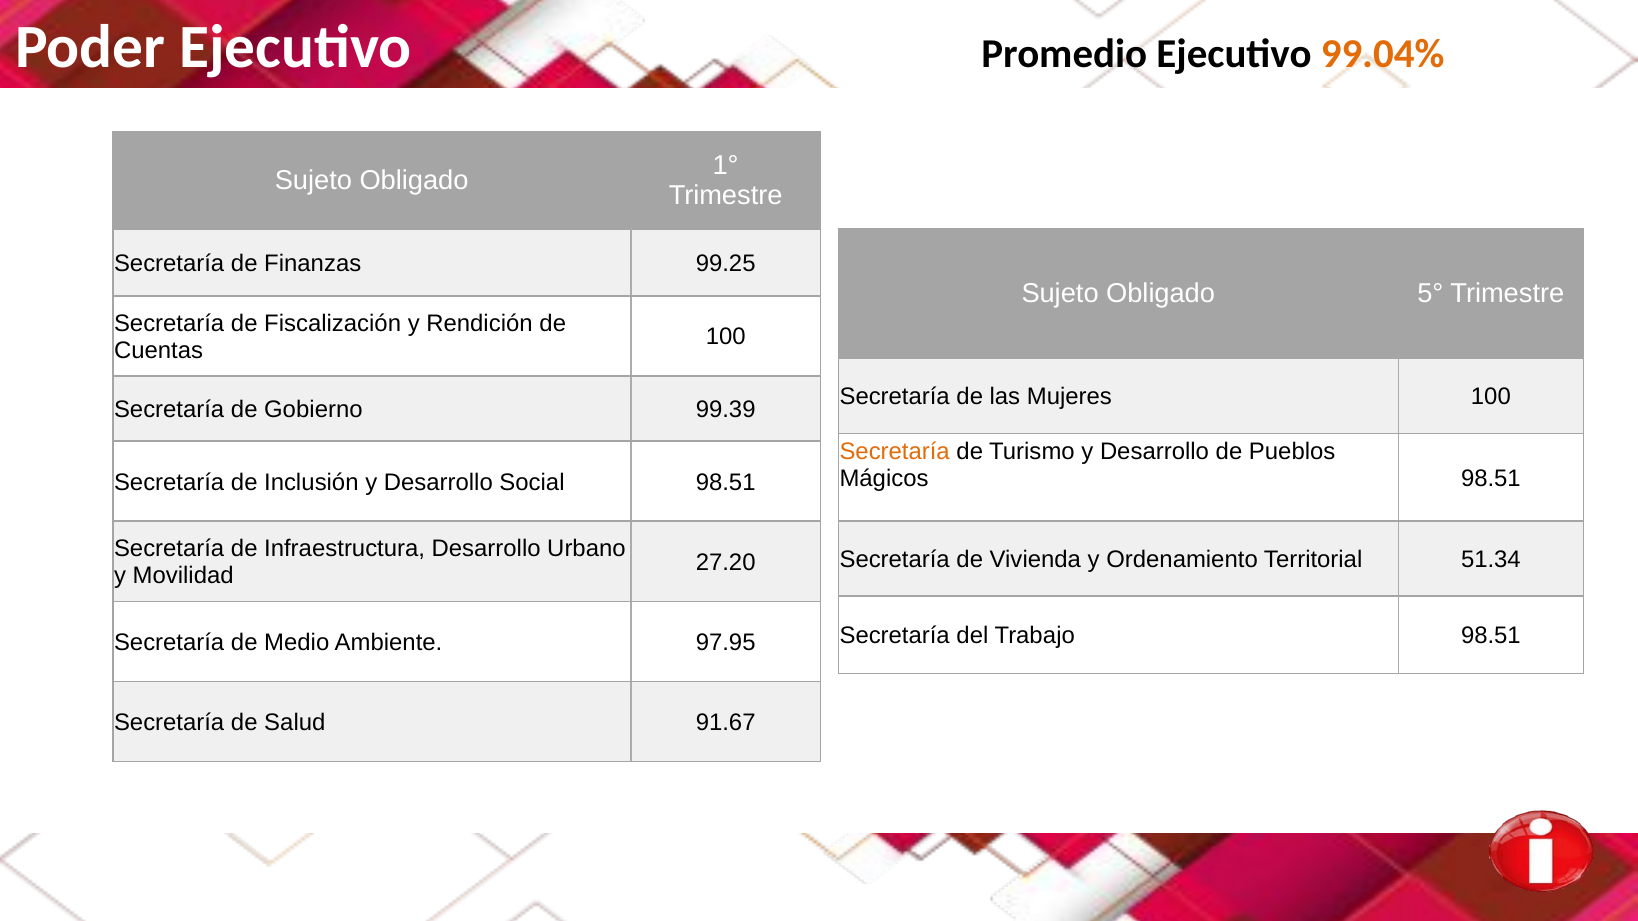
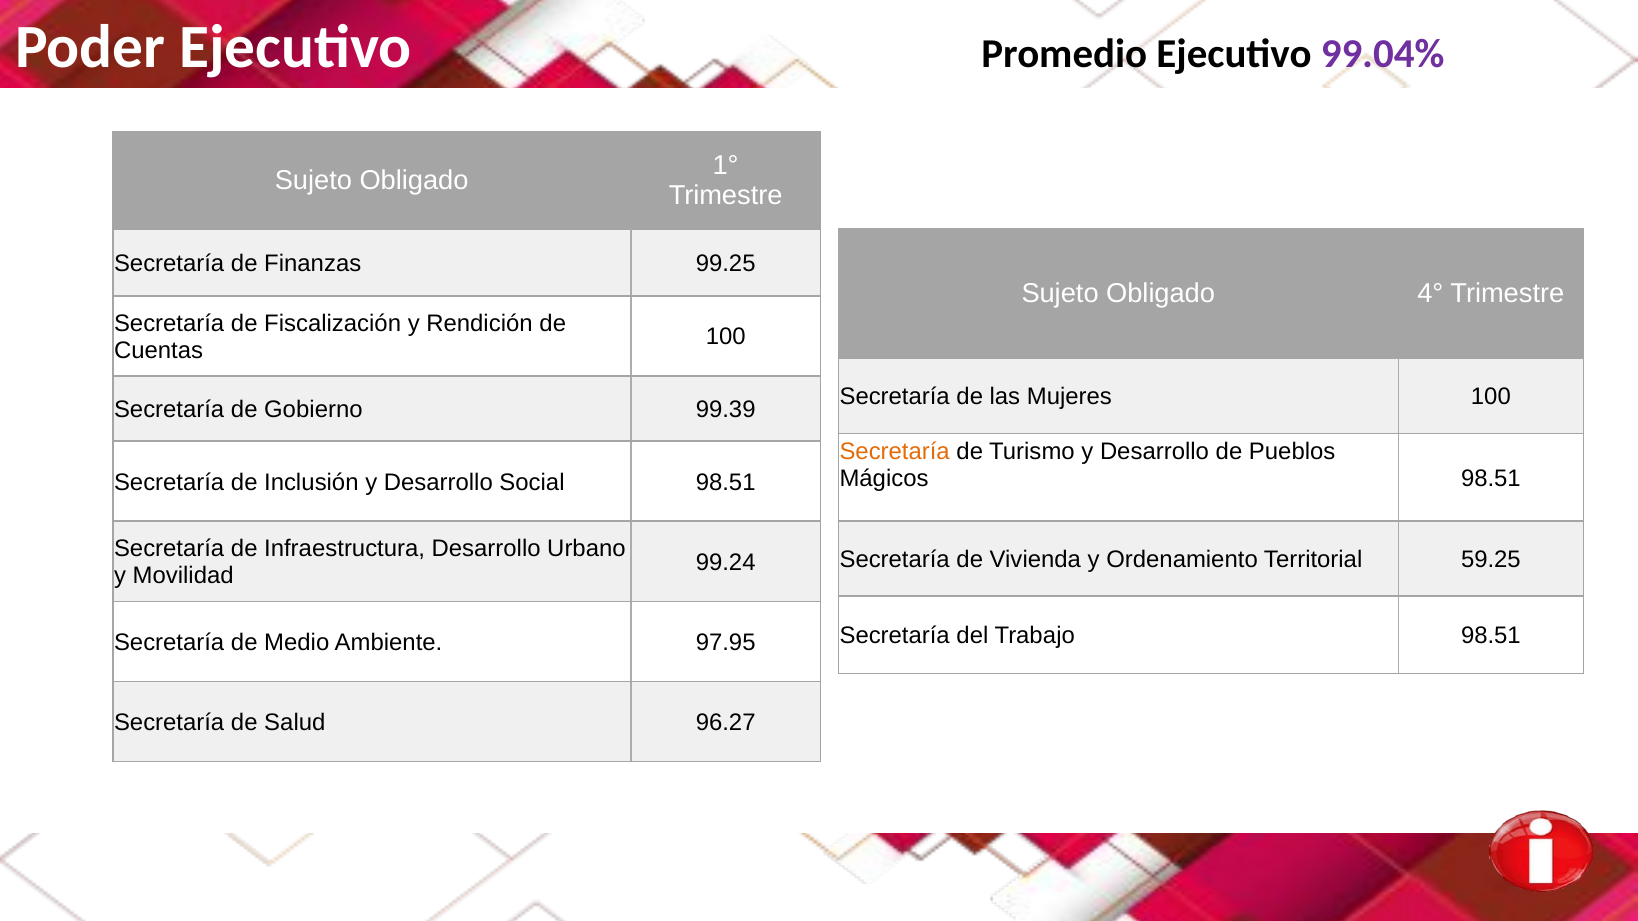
99.04% colour: orange -> purple
5°: 5° -> 4°
51.34: 51.34 -> 59.25
27.20: 27.20 -> 99.24
91.67: 91.67 -> 96.27
